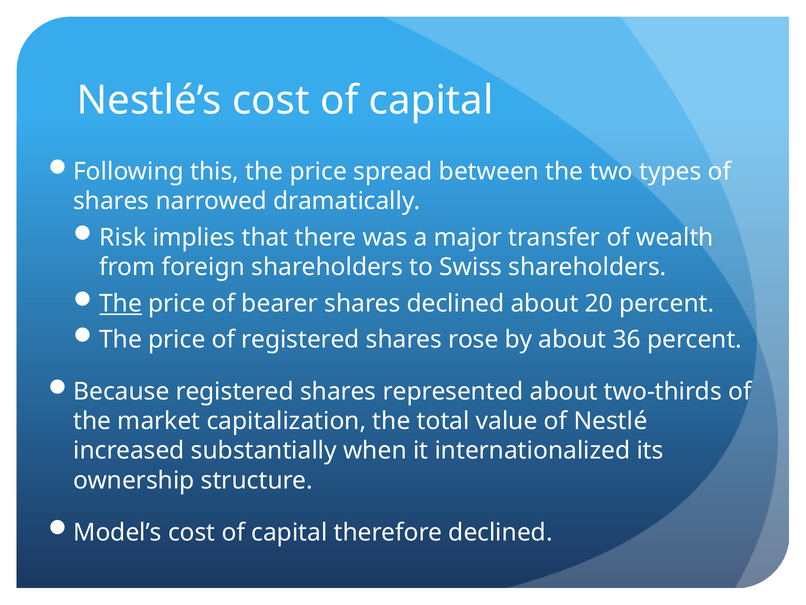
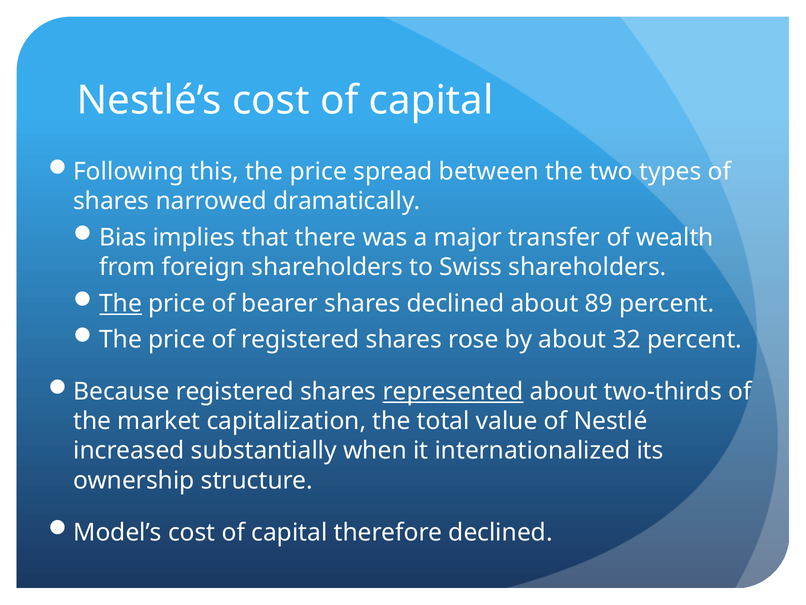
Risk: Risk -> Bias
20: 20 -> 89
36: 36 -> 32
represented underline: none -> present
